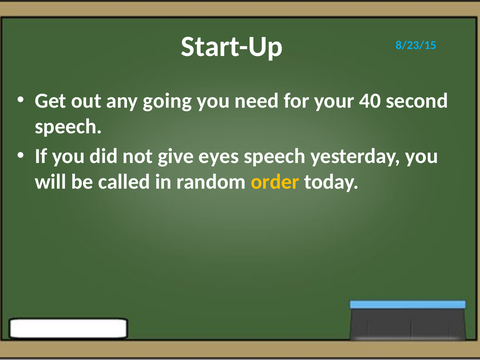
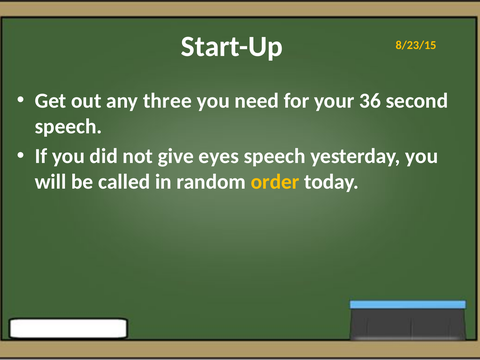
8/23/15 colour: light blue -> yellow
going: going -> three
40: 40 -> 36
